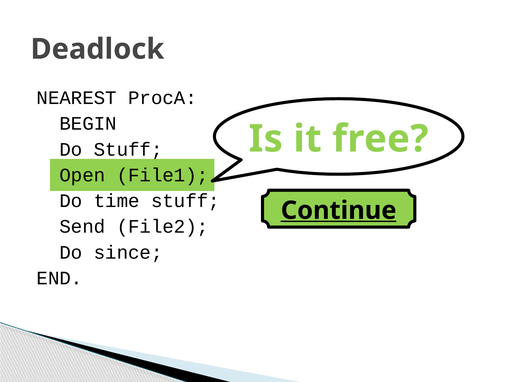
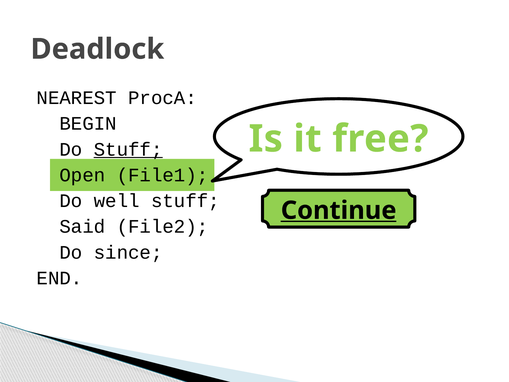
Stuff at (128, 149) underline: none -> present
time: time -> well
Send: Send -> Said
